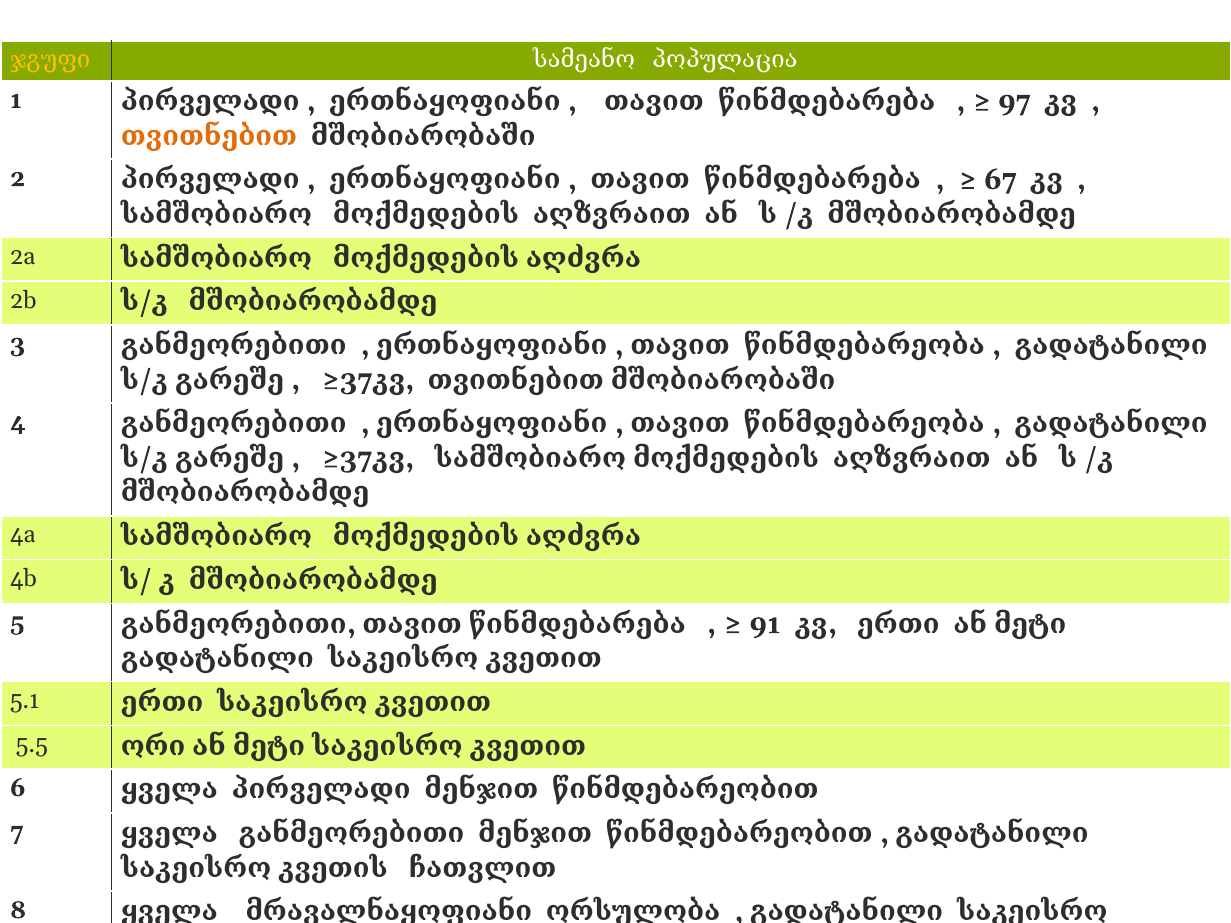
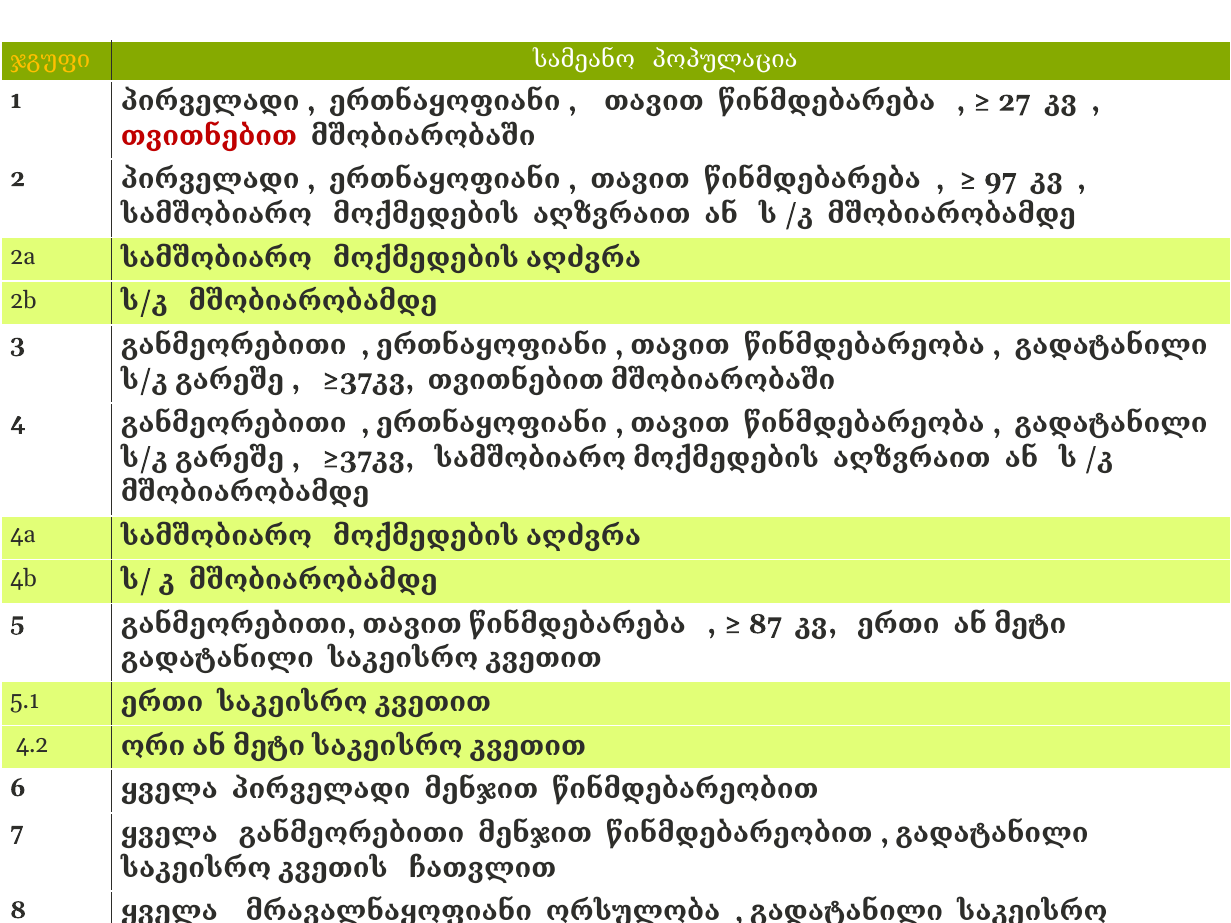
97: 97 -> 27
თვითნებით colour: orange -> red
67: 67 -> 97
91: 91 -> 87
5.5: 5.5 -> 4.2
